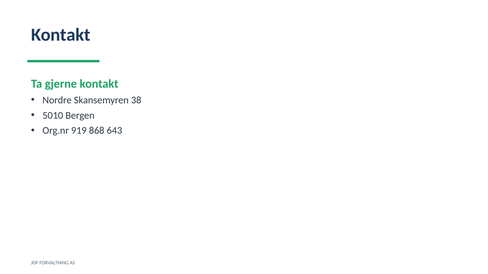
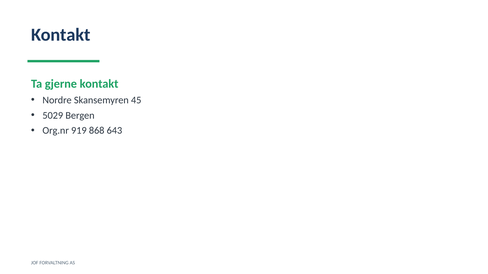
38: 38 -> 45
5010: 5010 -> 5029
